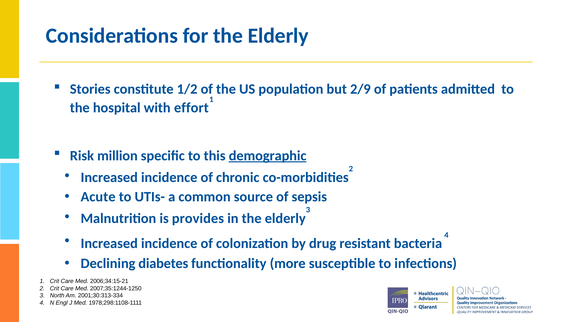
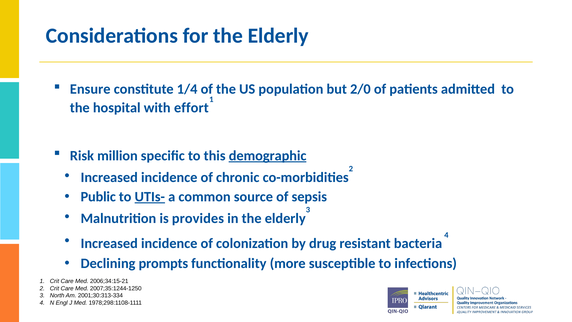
Stories: Stories -> Ensure
1/2: 1/2 -> 1/4
2/9: 2/9 -> 2/0
Acute: Acute -> Public
UTIs- underline: none -> present
diabetes: diabetes -> prompts
